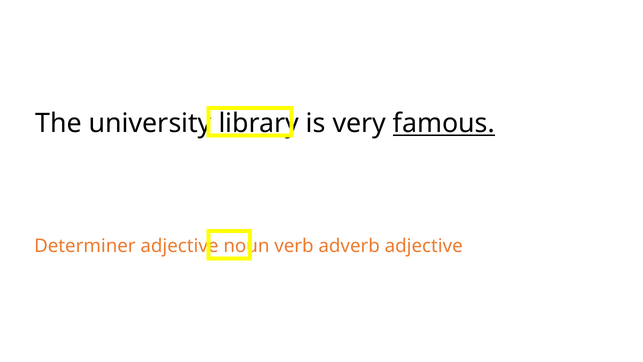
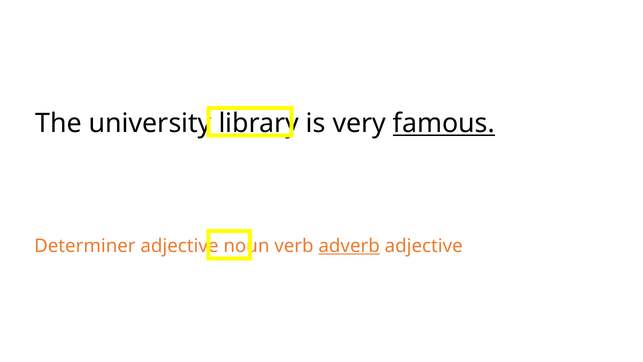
adverb underline: none -> present
